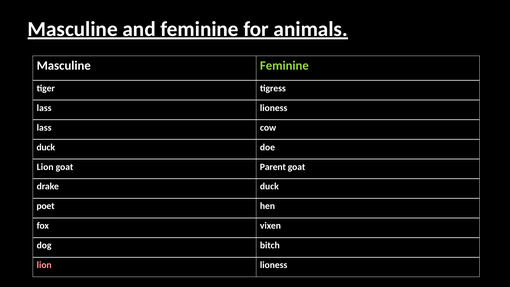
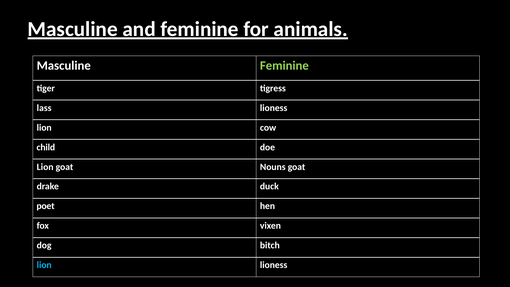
lass at (44, 127): lass -> lion
duck at (46, 147): duck -> child
Parent: Parent -> Nouns
lion at (44, 265) colour: pink -> light blue
